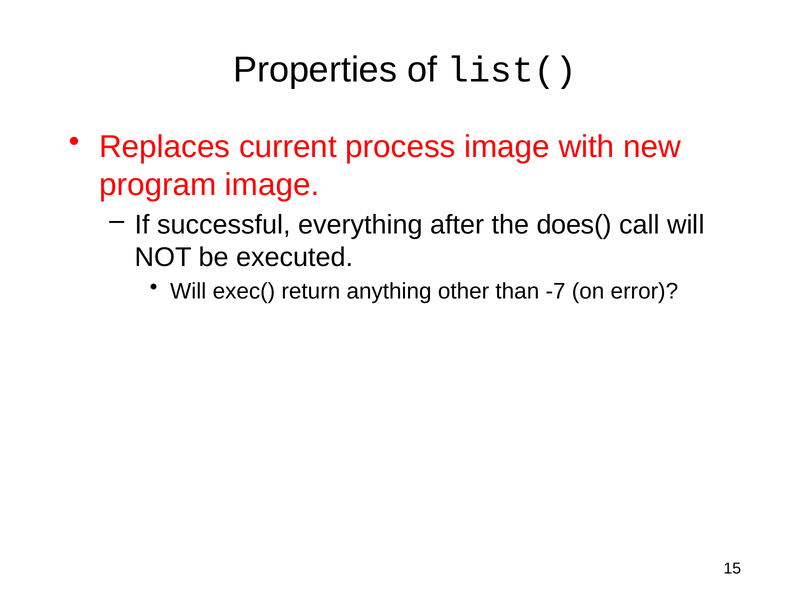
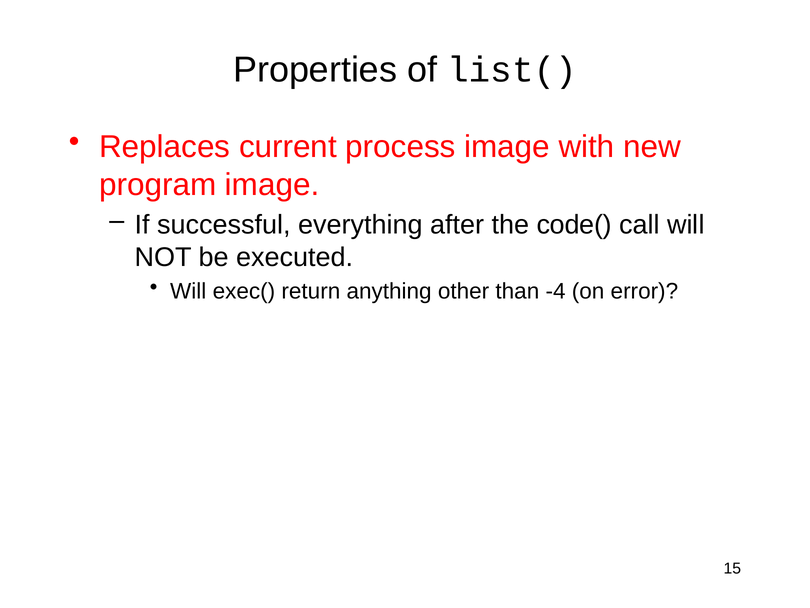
does(: does( -> code(
-7: -7 -> -4
